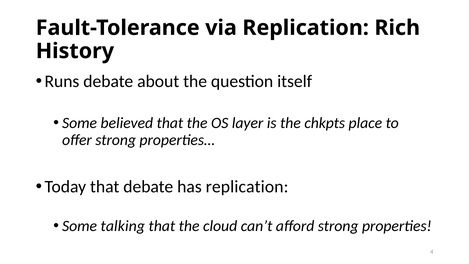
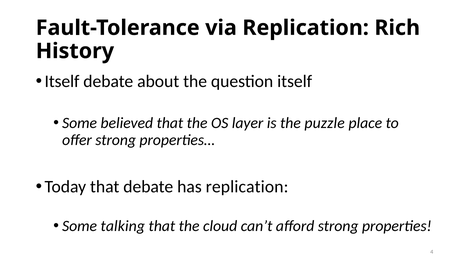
Runs at (62, 81): Runs -> Itself
chkpts: chkpts -> puzzle
